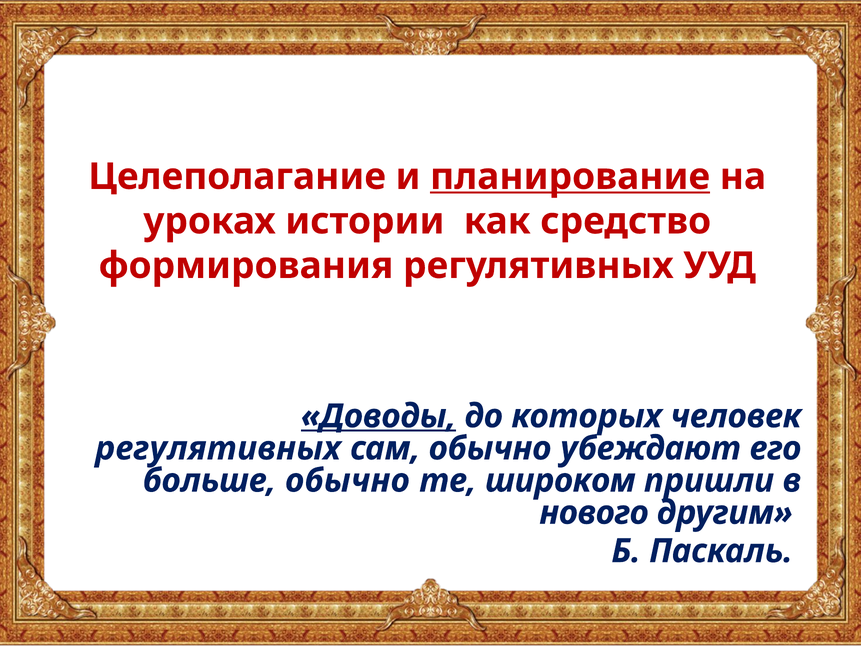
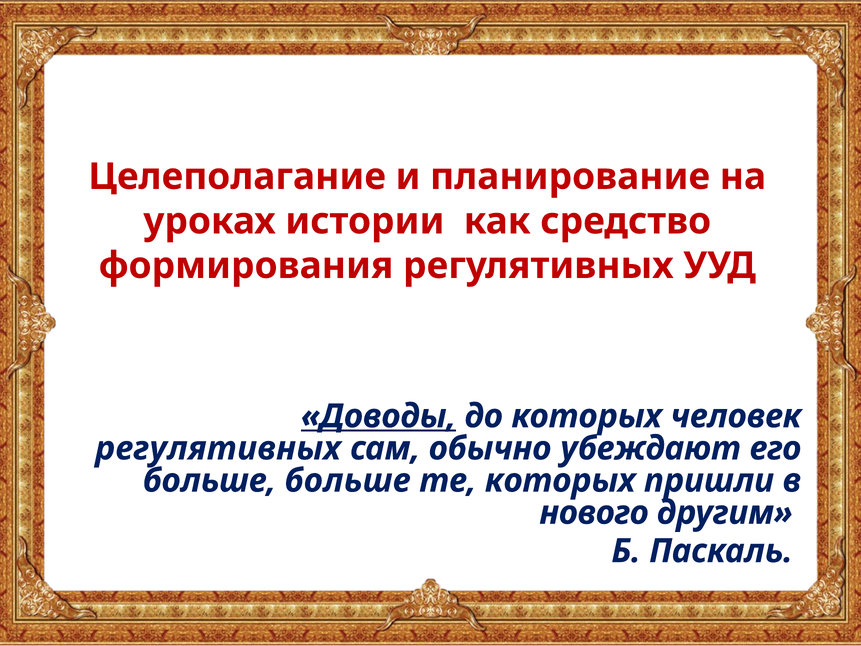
планирование underline: present -> none
больше обычно: обычно -> больше
те широком: широком -> которых
